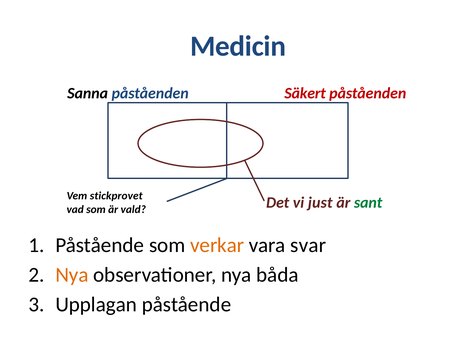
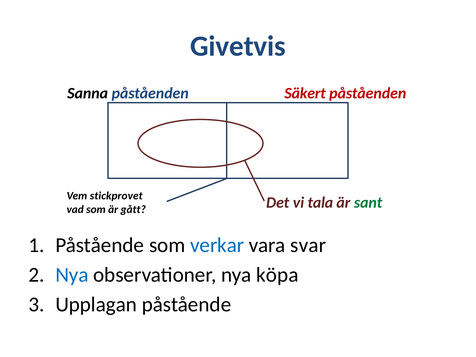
Medicin: Medicin -> Givetvis
just: just -> tala
vald: vald -> gått
verkar colour: orange -> blue
Nya at (72, 275) colour: orange -> blue
båda: båda -> köpa
